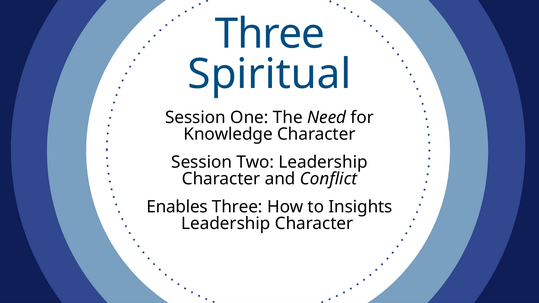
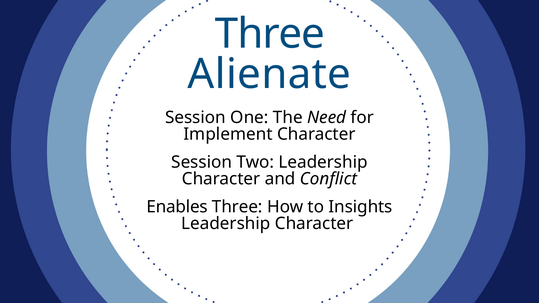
Spiritual: Spiritual -> Alienate
Knowledge: Knowledge -> Implement
